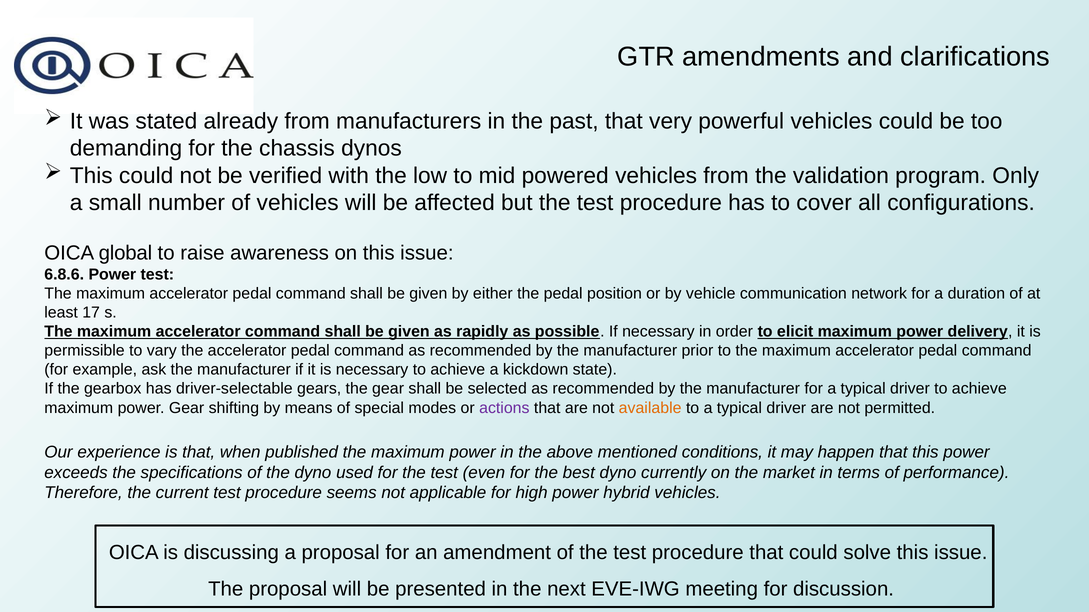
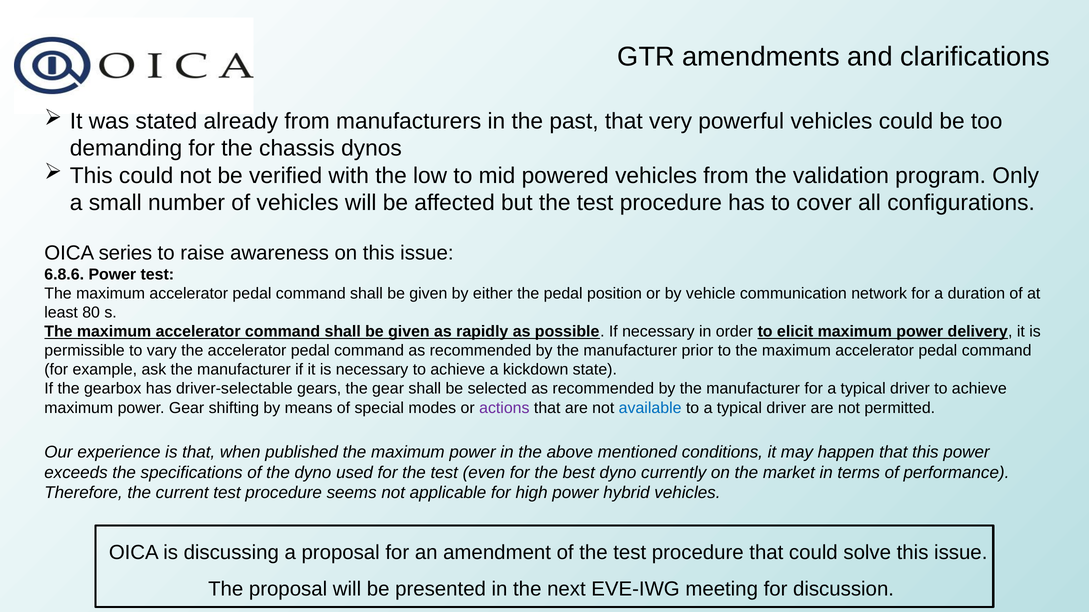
global: global -> series
17: 17 -> 80
available colour: orange -> blue
